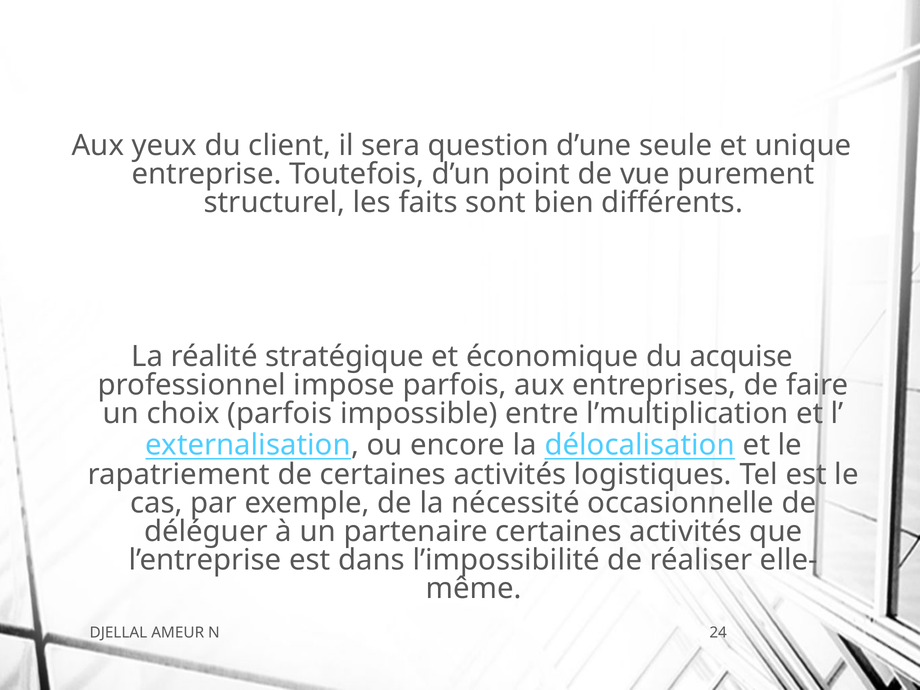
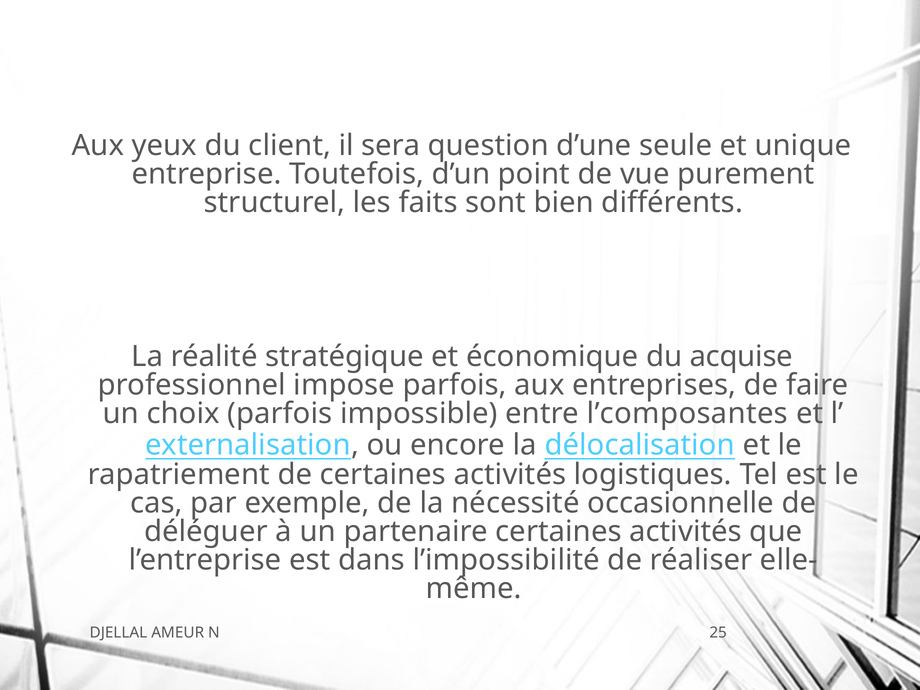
l’multiplication: l’multiplication -> l’composantes
24: 24 -> 25
